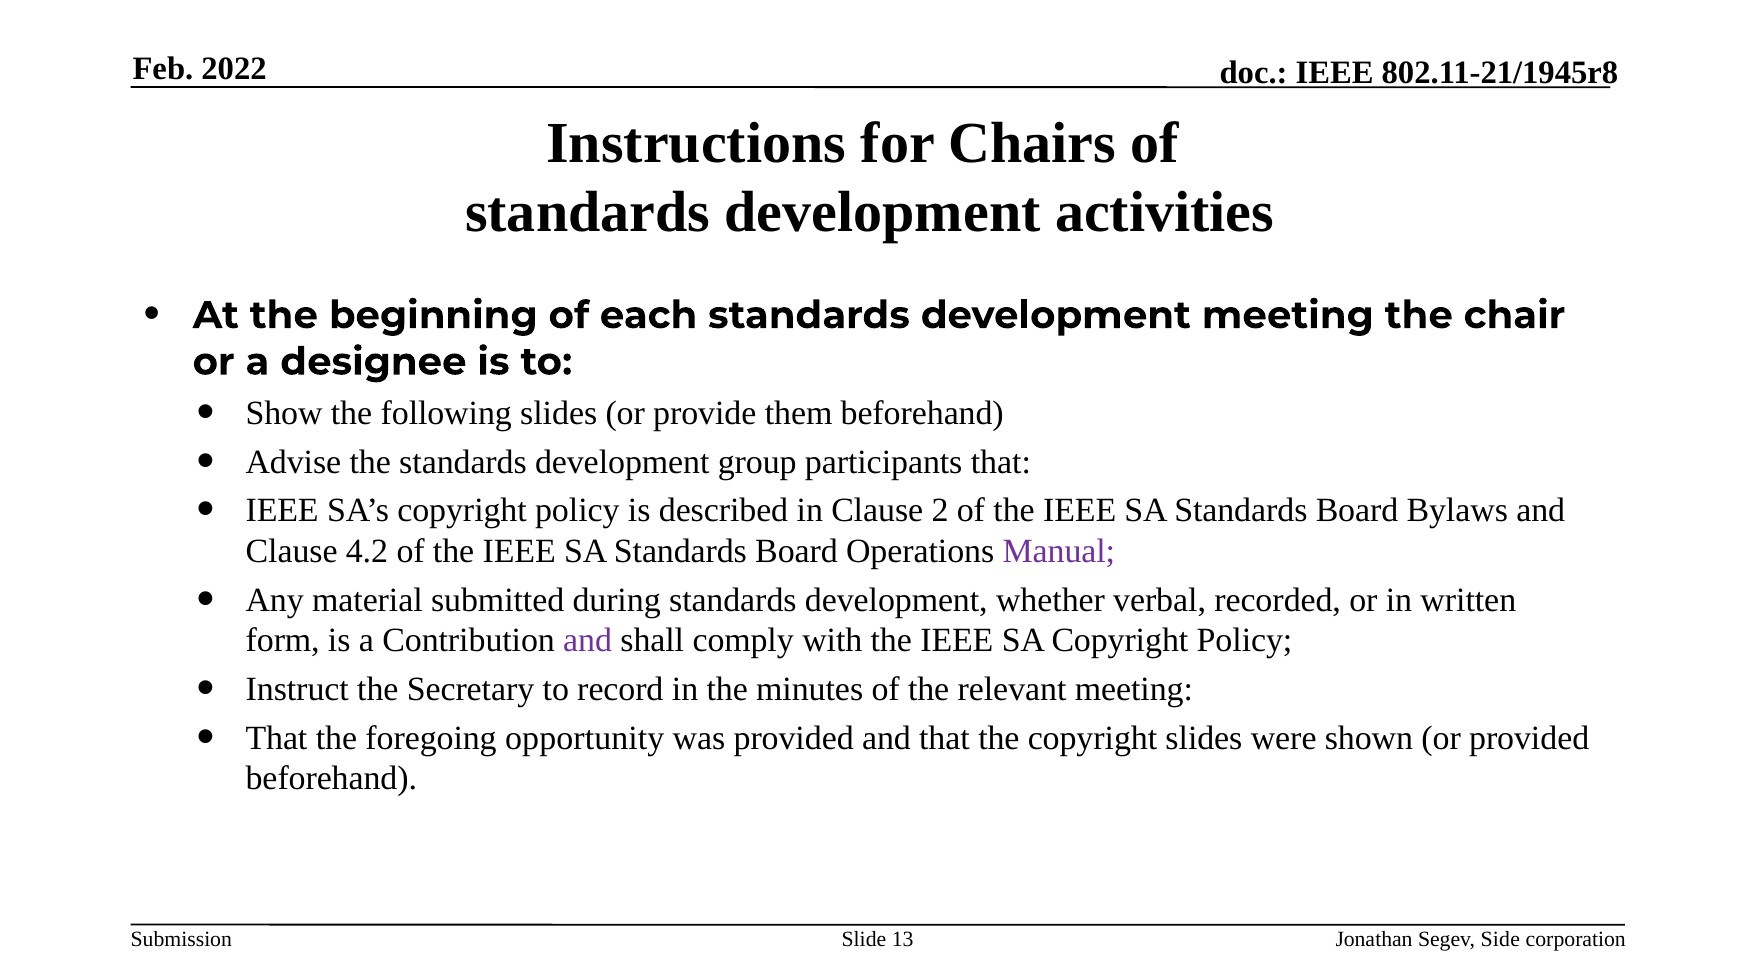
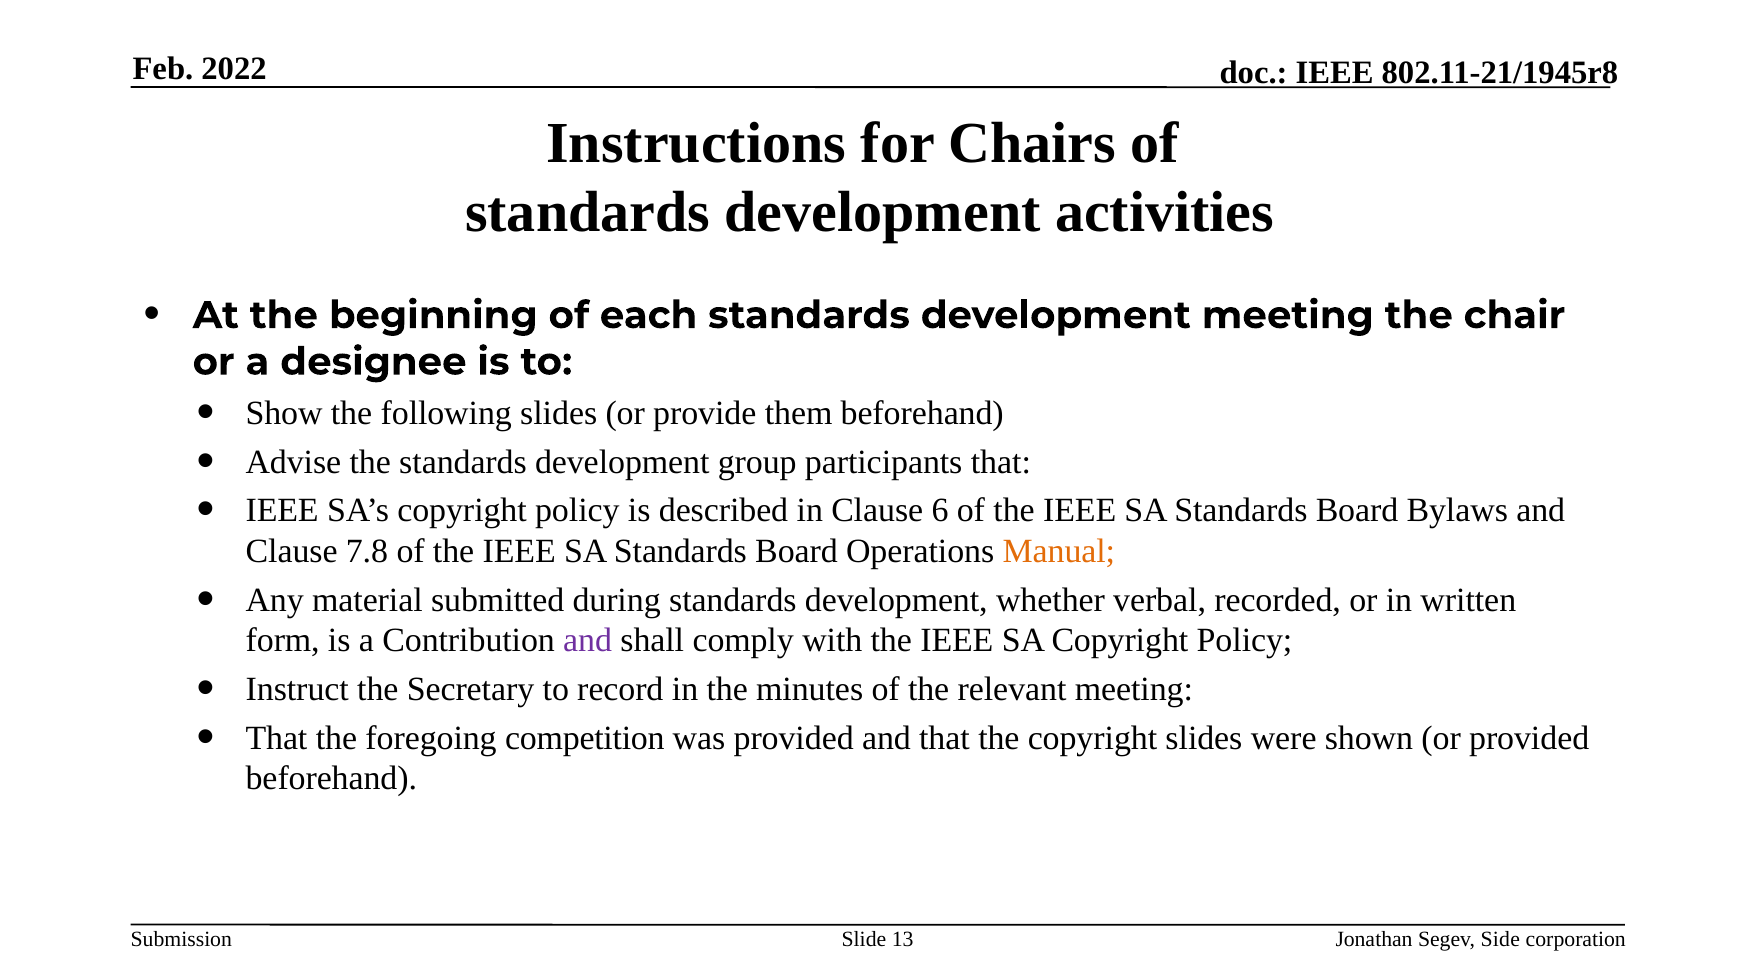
2: 2 -> 6
4.2: 4.2 -> 7.8
Manual colour: purple -> orange
opportunity: opportunity -> competition
